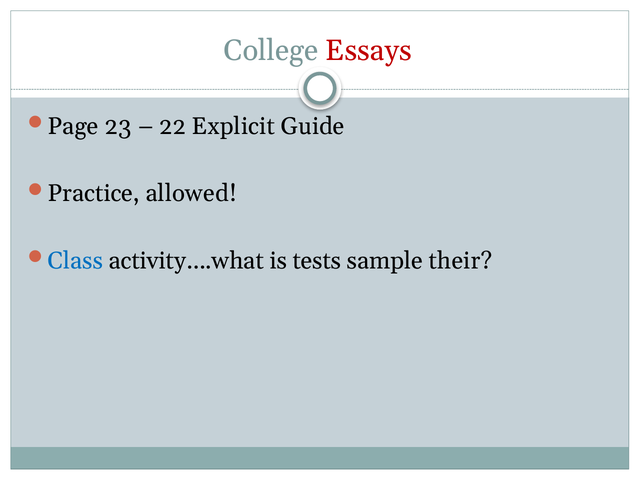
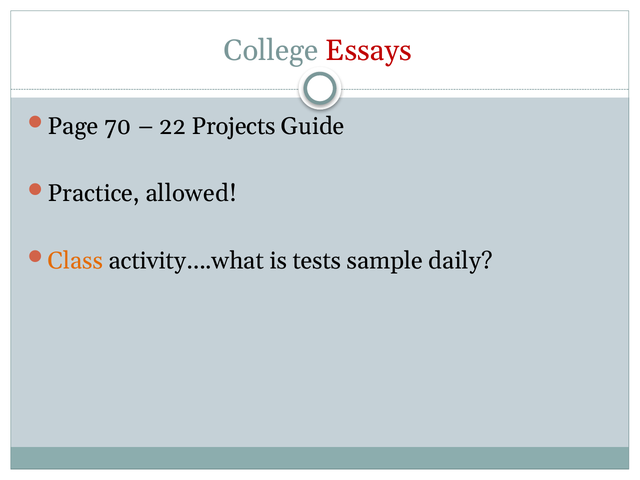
23: 23 -> 70
Explicit: Explicit -> Projects
Class colour: blue -> orange
their: their -> daily
